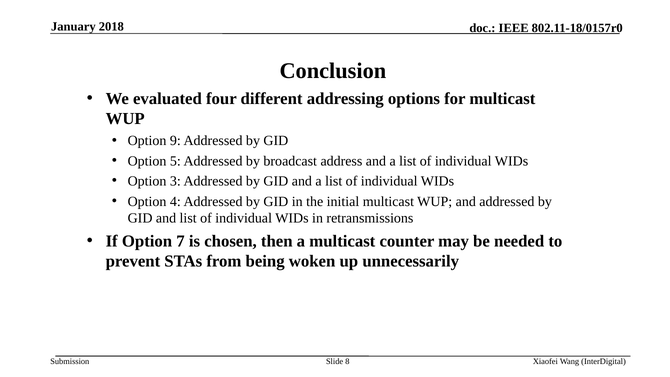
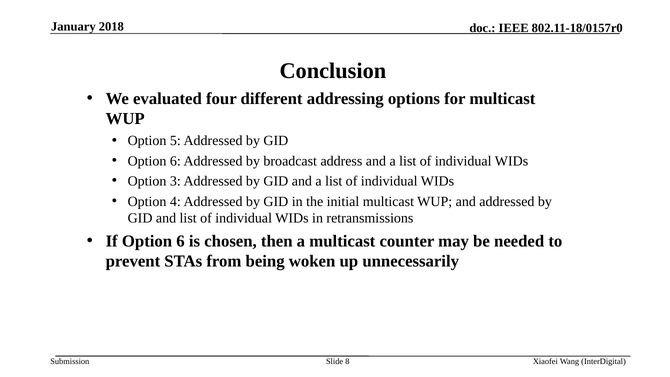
9: 9 -> 5
5 at (175, 161): 5 -> 6
If Option 7: 7 -> 6
